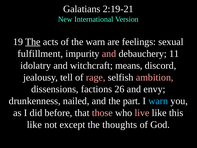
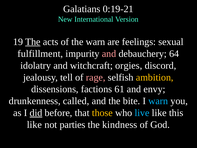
2:19-21: 2:19-21 -> 0:19-21
11: 11 -> 64
means: means -> orgies
ambition colour: pink -> yellow
26: 26 -> 61
nailed: nailed -> called
part: part -> bite
did underline: none -> present
those colour: pink -> yellow
live colour: pink -> light blue
except: except -> parties
thoughts: thoughts -> kindness
